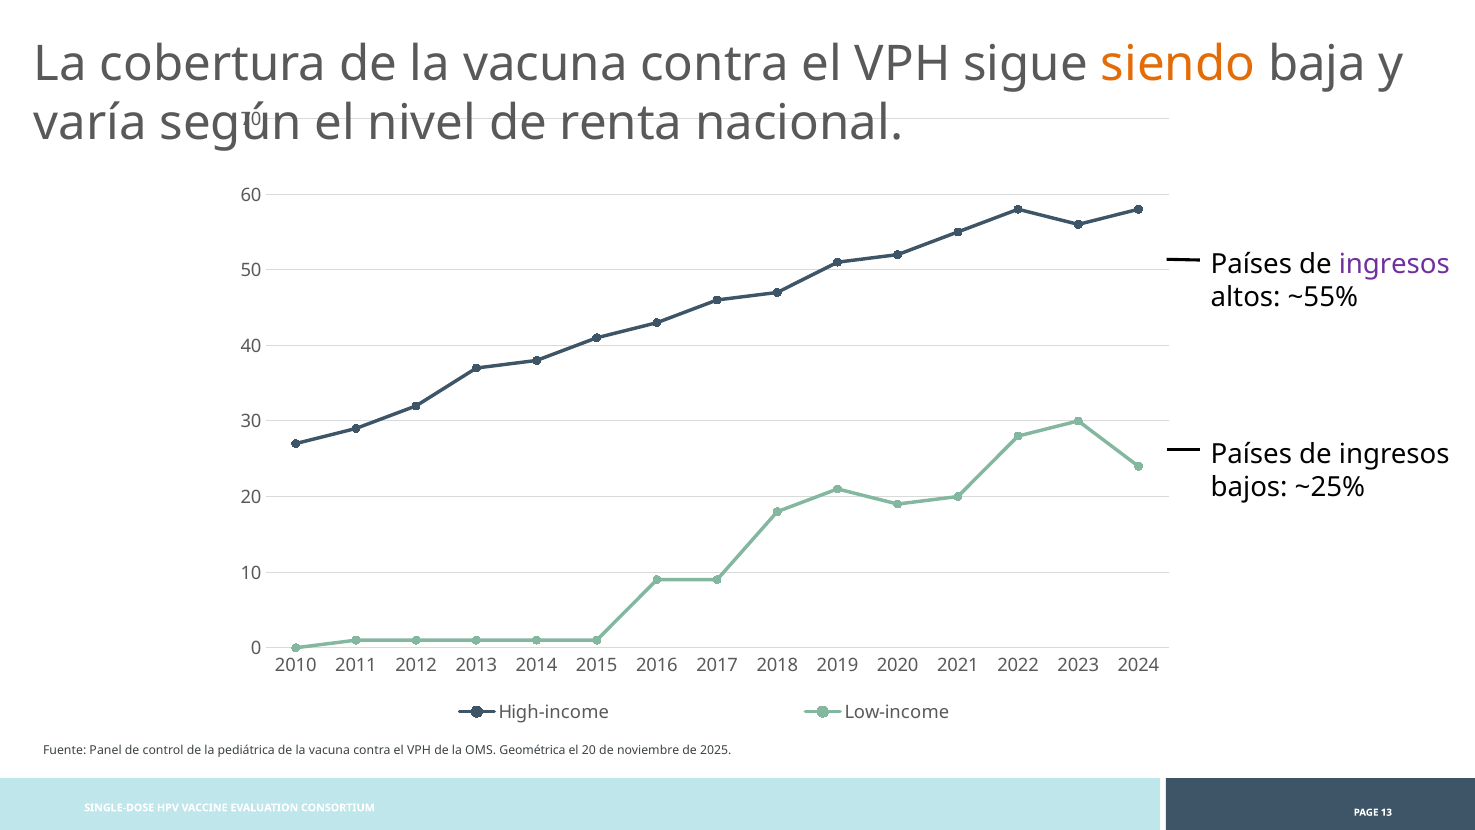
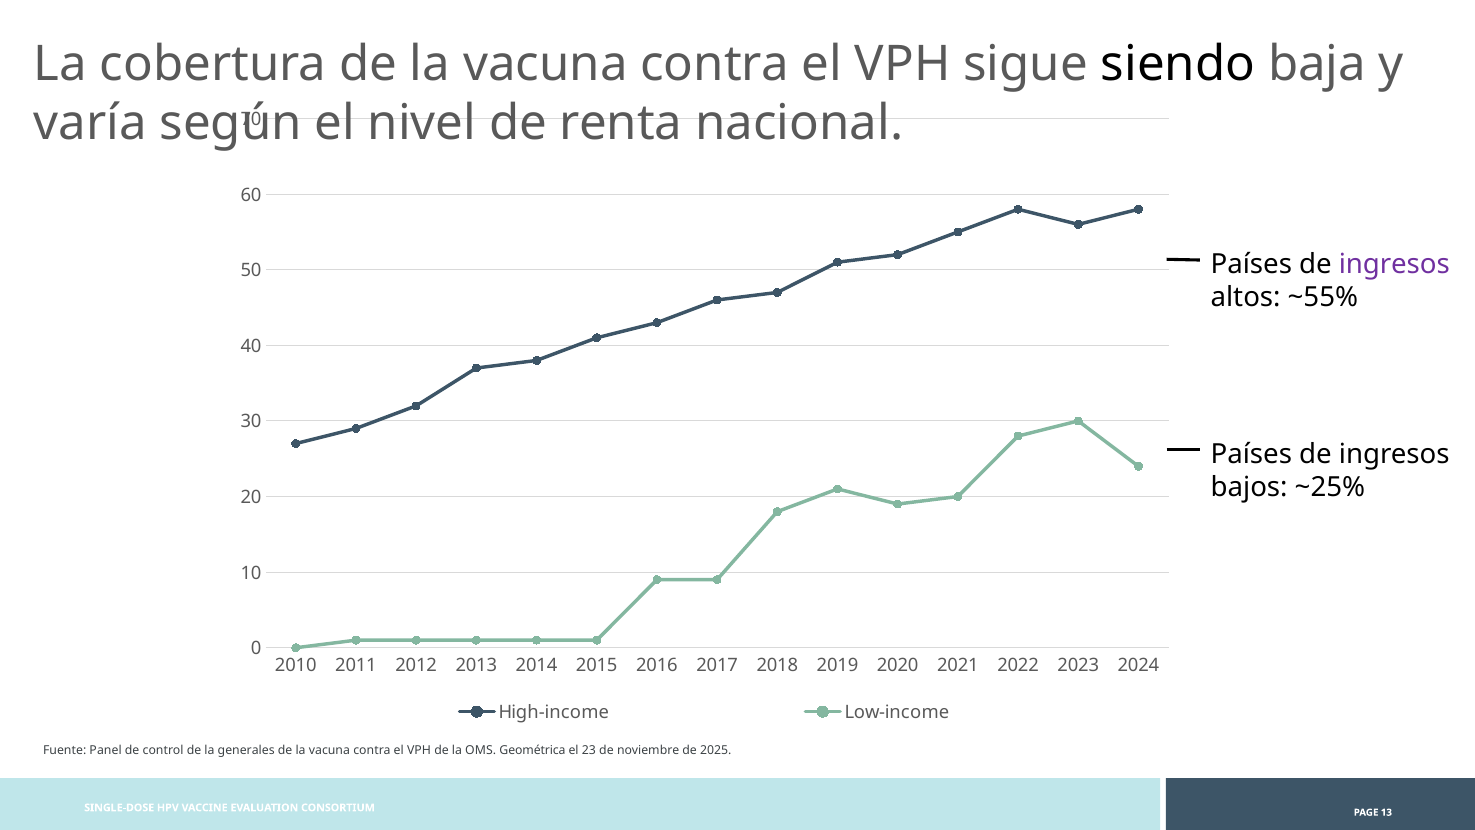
siendo colour: orange -> black
pediátrica: pediátrica -> generales
el 20: 20 -> 23
